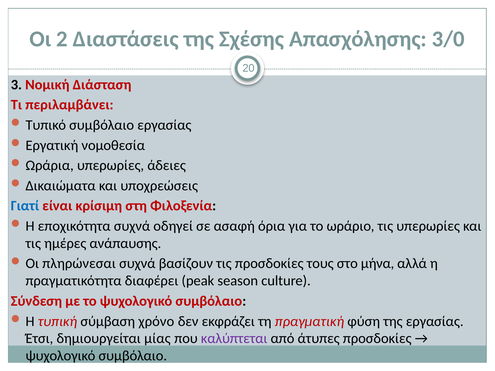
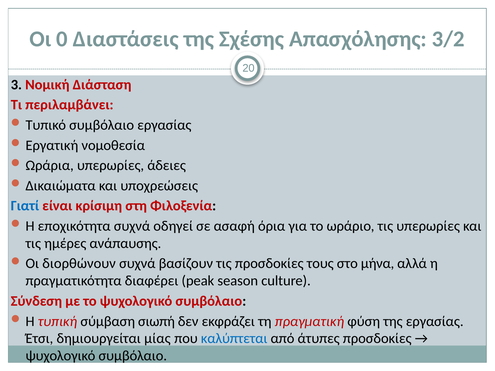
2: 2 -> 0
3/0: 3/0 -> 3/2
πληρώνεσαι: πληρώνεσαι -> διορθώνουν
χρόνο: χρόνο -> σιωπή
καλύπτεται colour: purple -> blue
